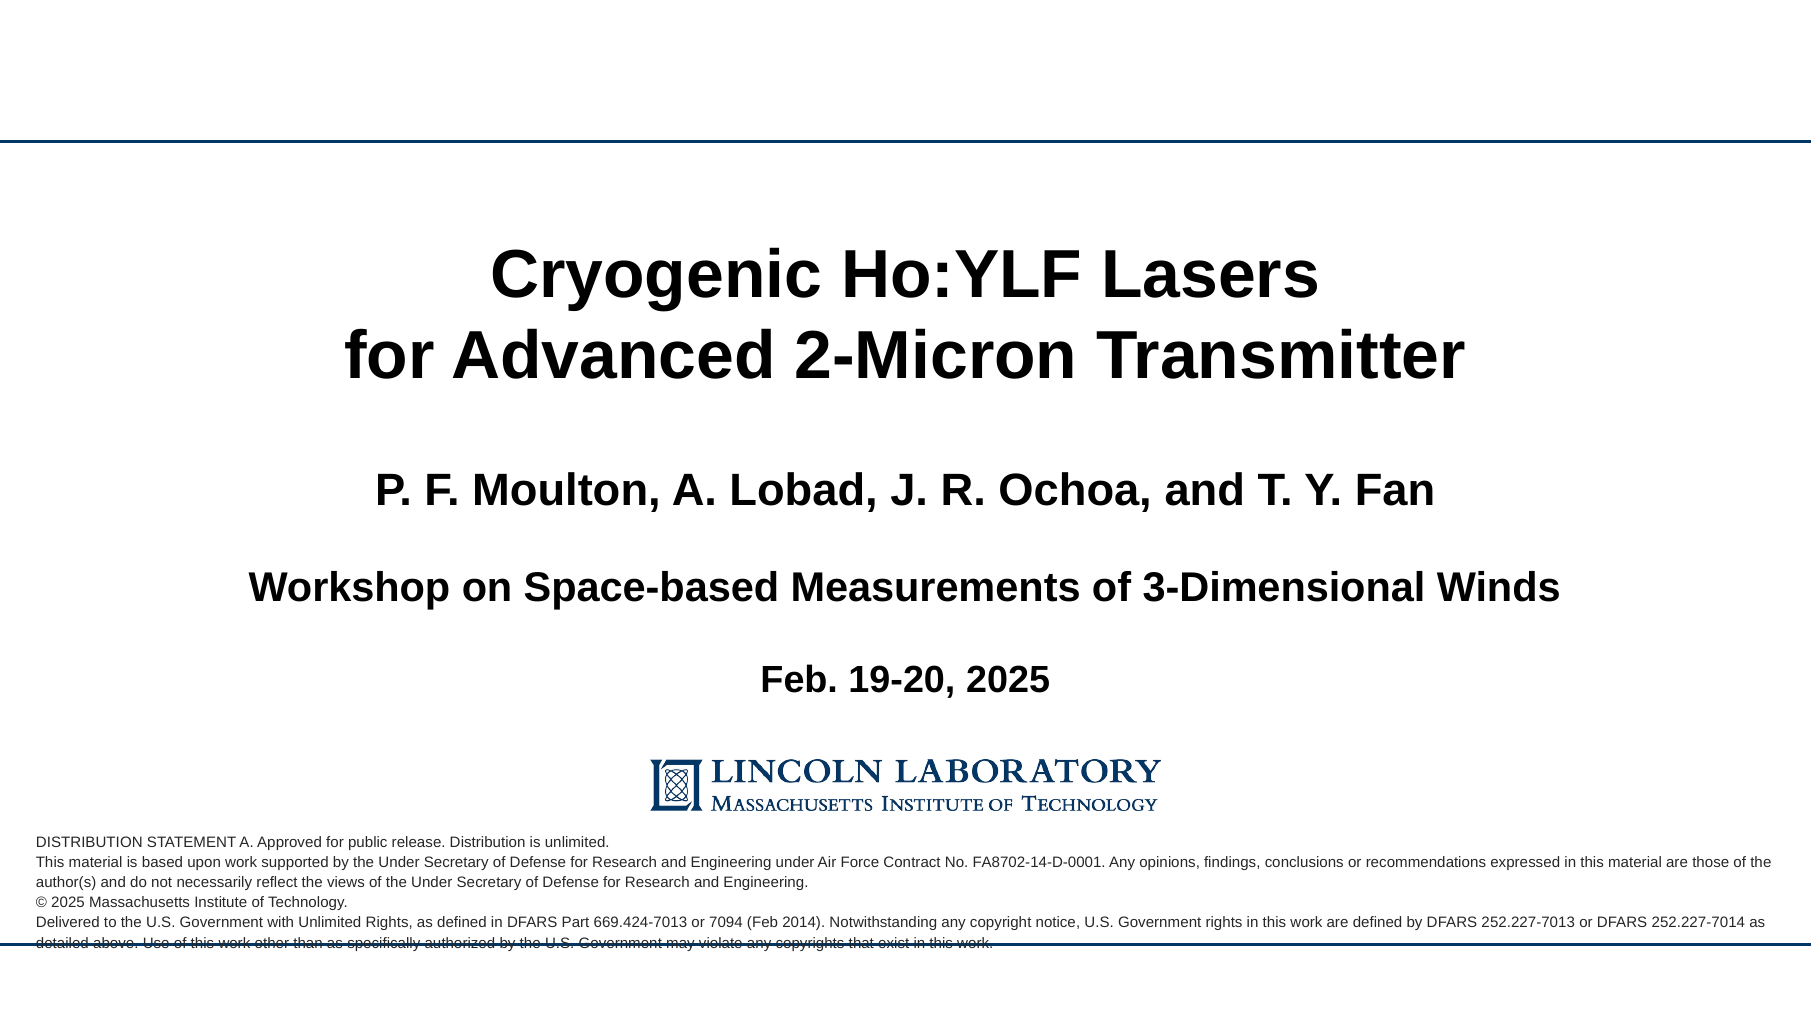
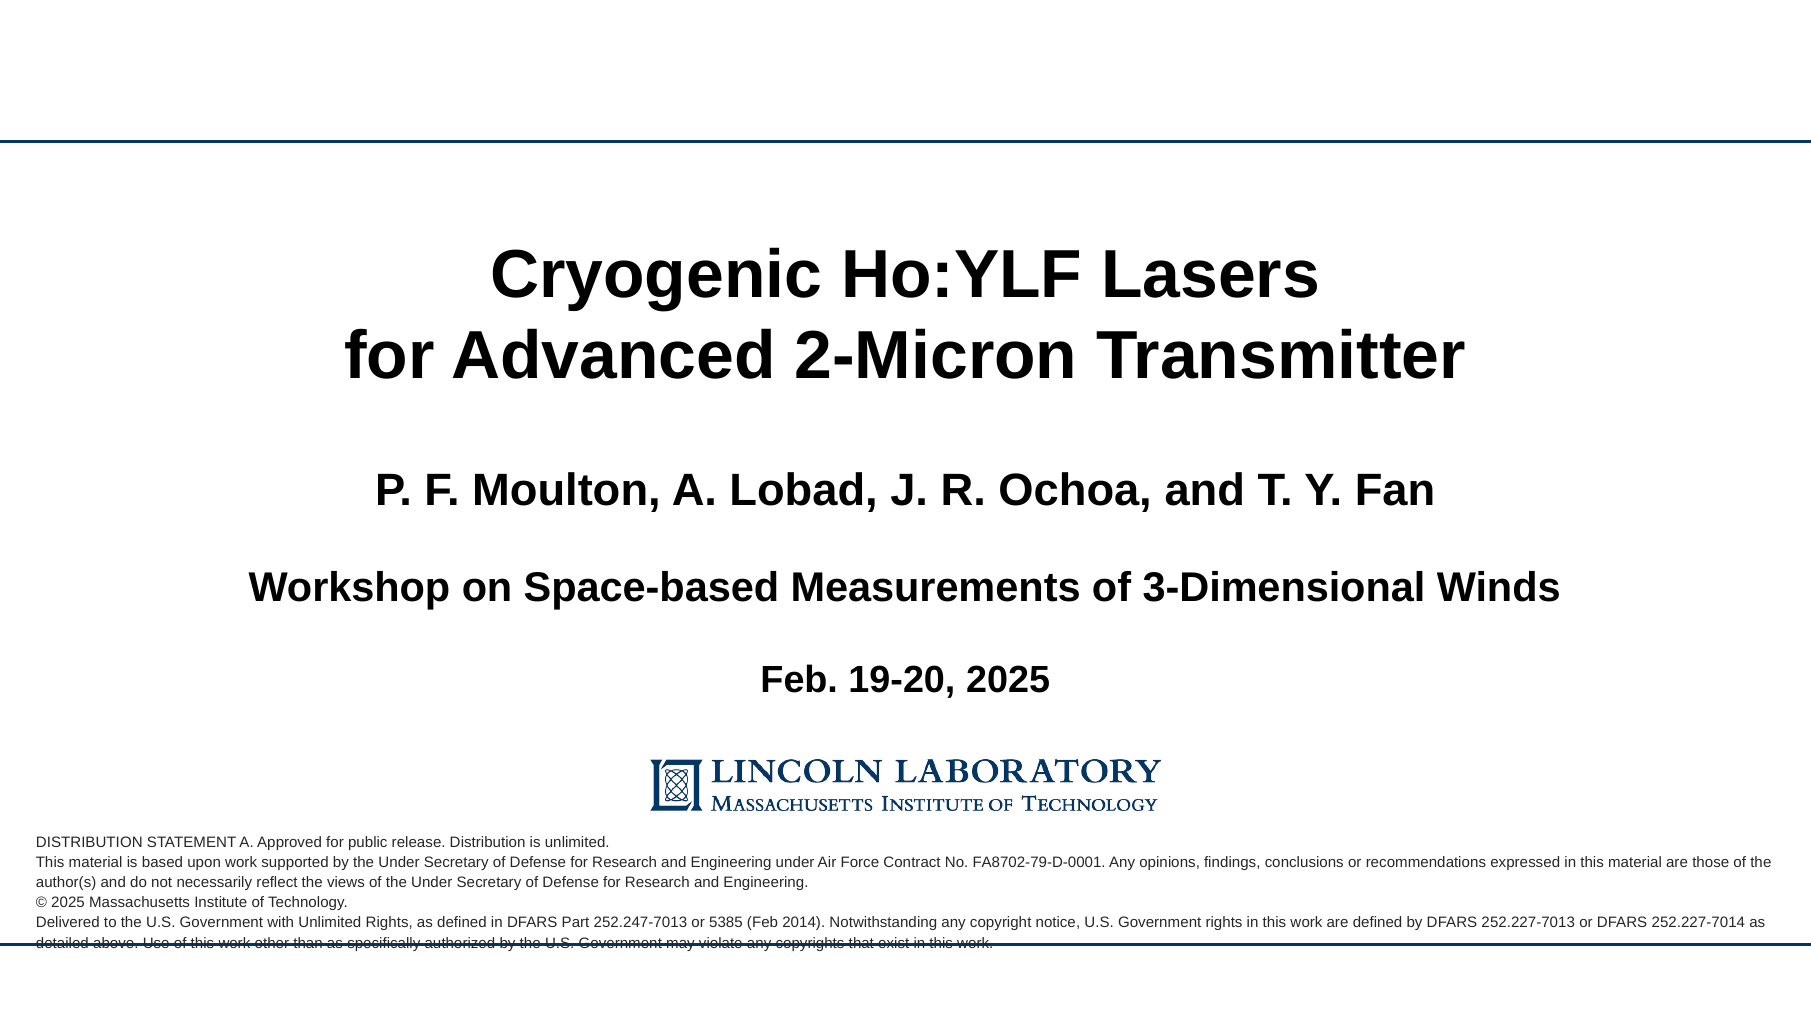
FA8702-14-D-0001: FA8702-14-D-0001 -> FA8702-79-D-0001
669.424-7013: 669.424-7013 -> 252.247-7013
7094: 7094 -> 5385
